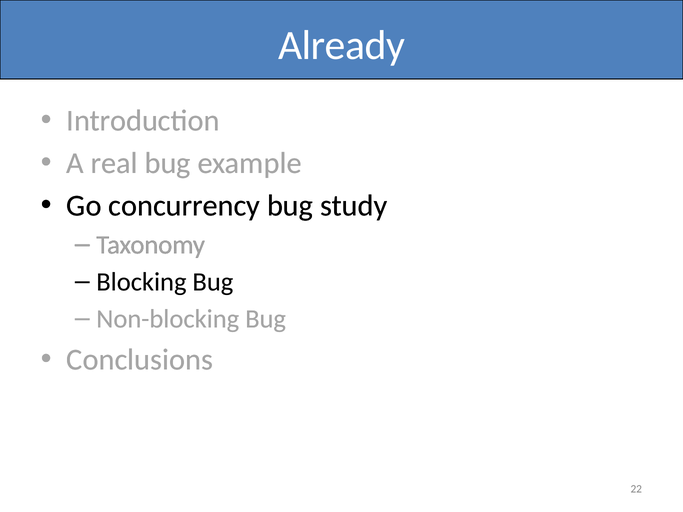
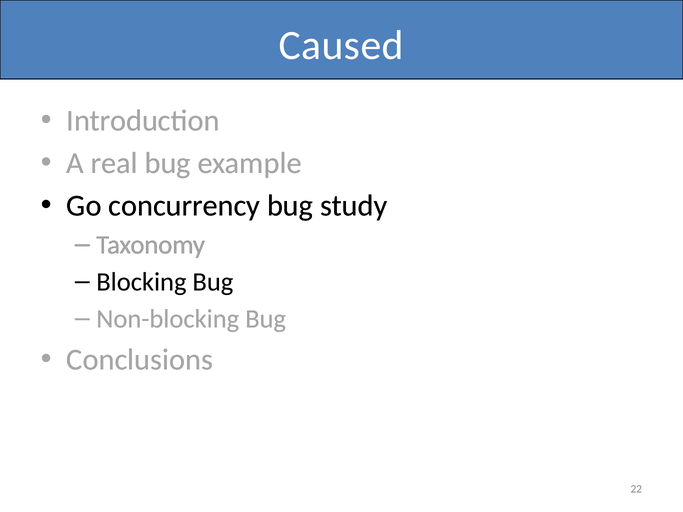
Already: Already -> Caused
